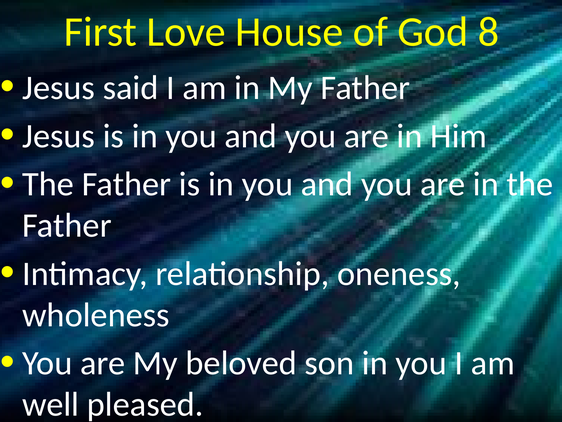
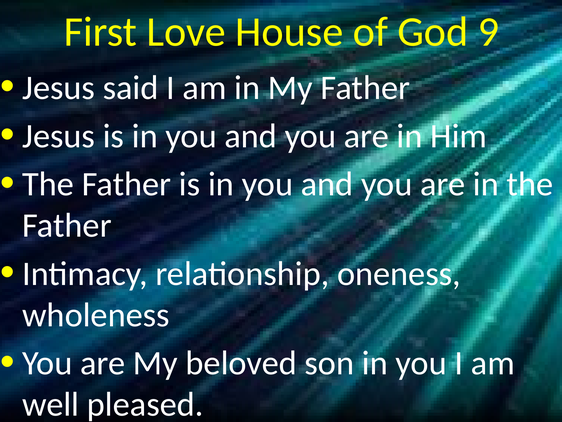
8: 8 -> 9
